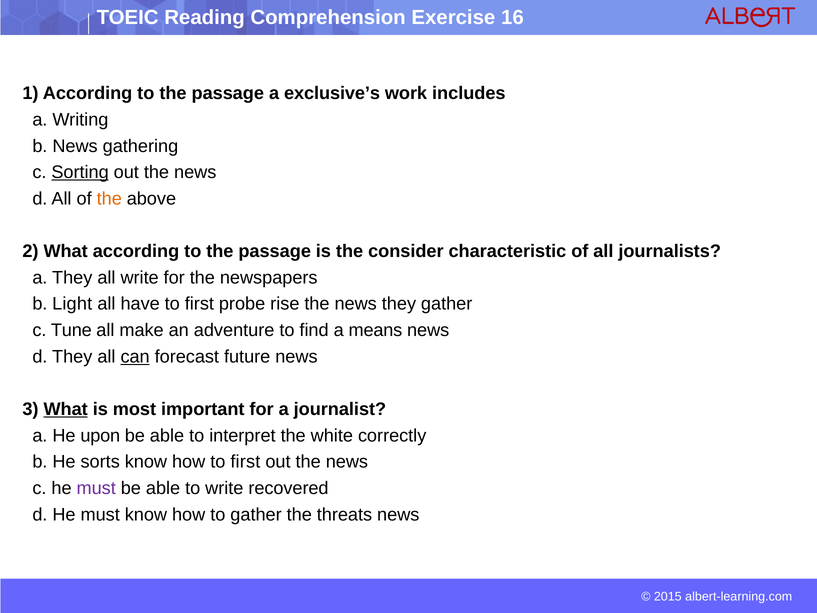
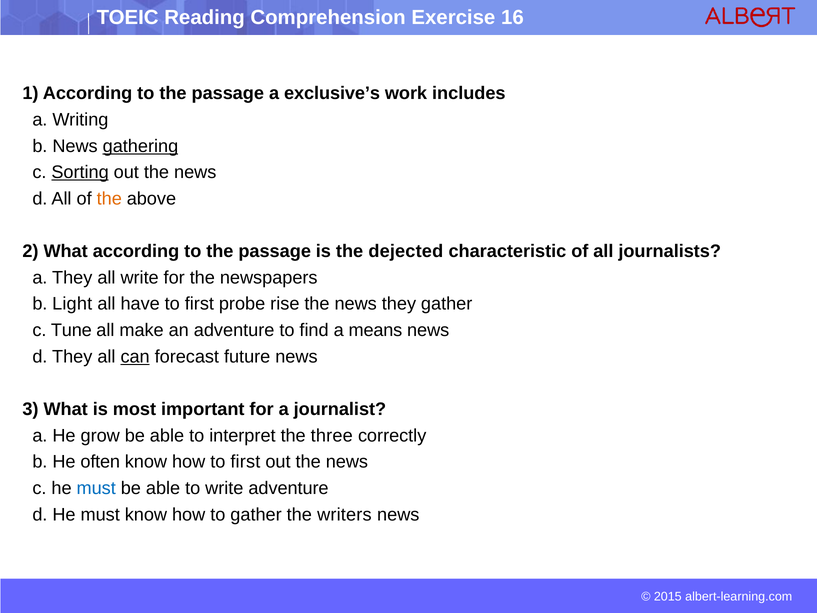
gathering underline: none -> present
consider: consider -> dejected
What at (66, 409) underline: present -> none
upon: upon -> grow
white: white -> three
sorts: sorts -> often
must at (96, 488) colour: purple -> blue
write recovered: recovered -> adventure
threats: threats -> writers
